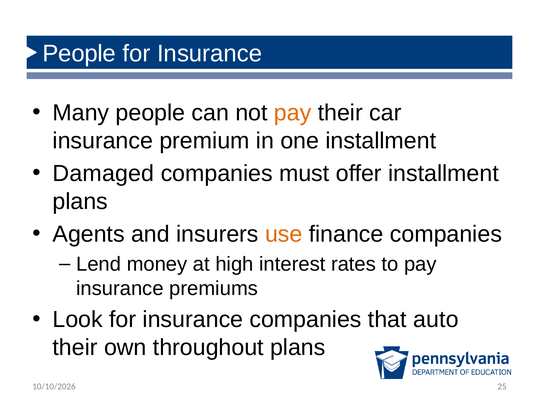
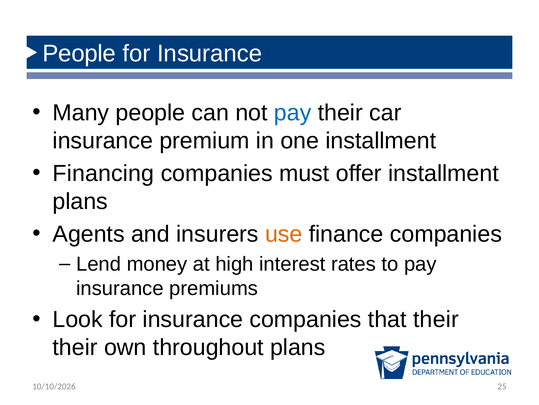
pay at (293, 113) colour: orange -> blue
Damaged: Damaged -> Financing
that auto: auto -> their
